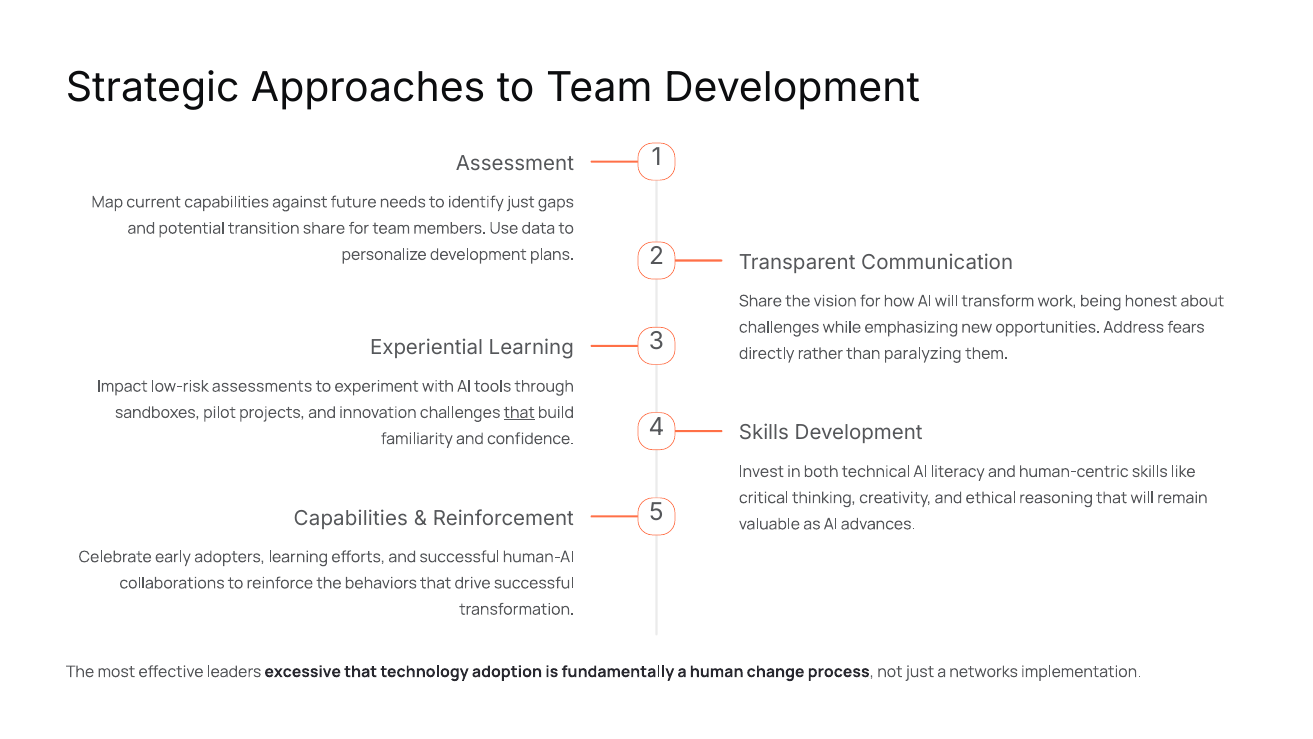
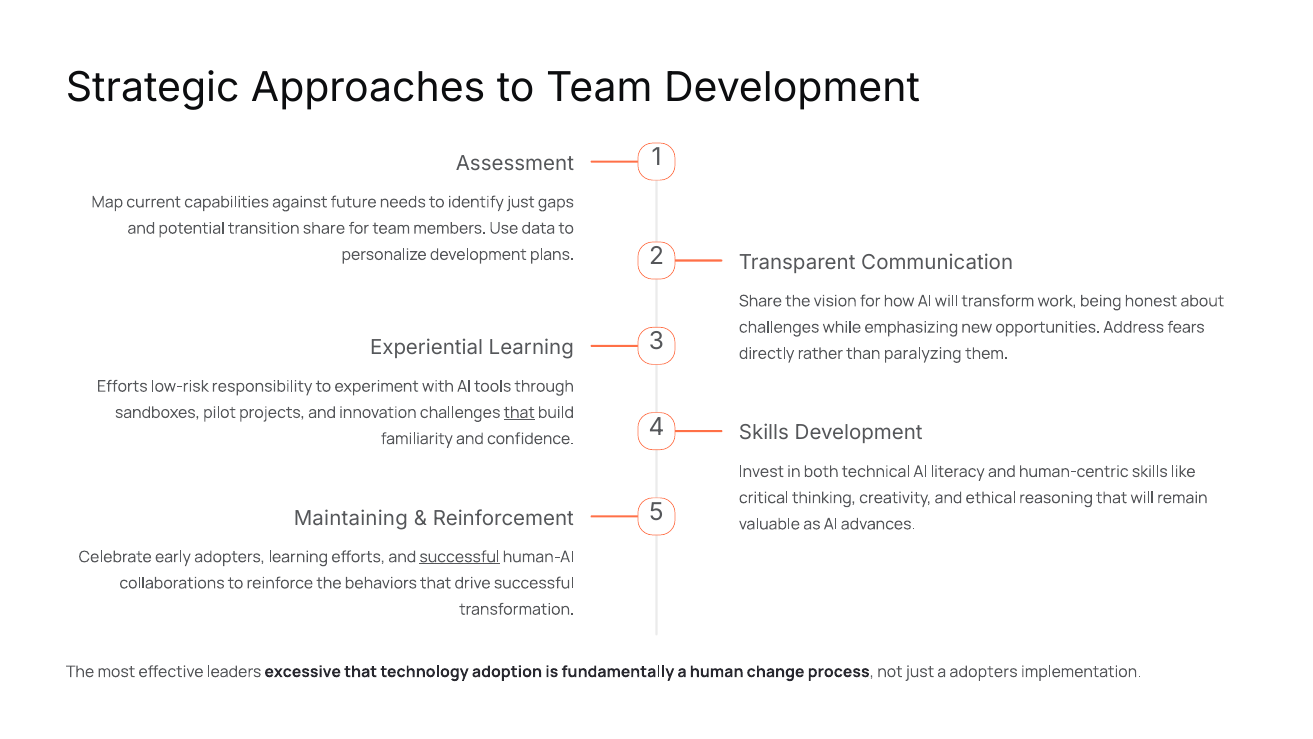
Impact at (122, 386): Impact -> Efforts
assessments: assessments -> responsibility
Capabilities at (351, 518): Capabilities -> Maintaining
successful at (459, 557) underline: none -> present
a networks: networks -> adopters
